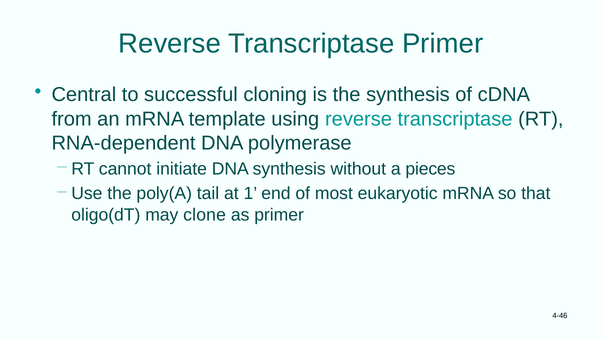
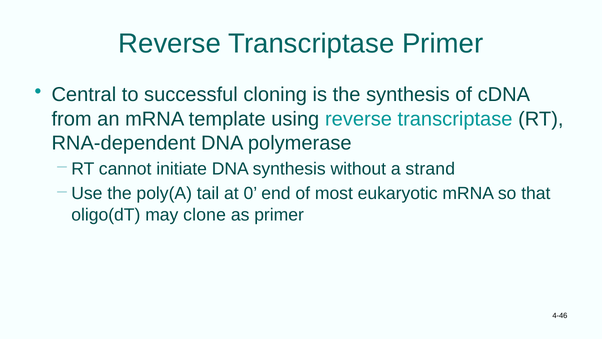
pieces: pieces -> strand
1: 1 -> 0
